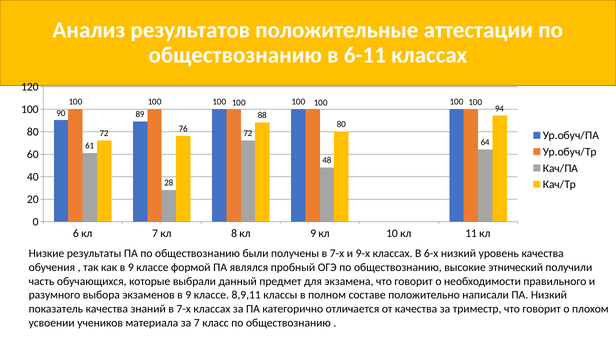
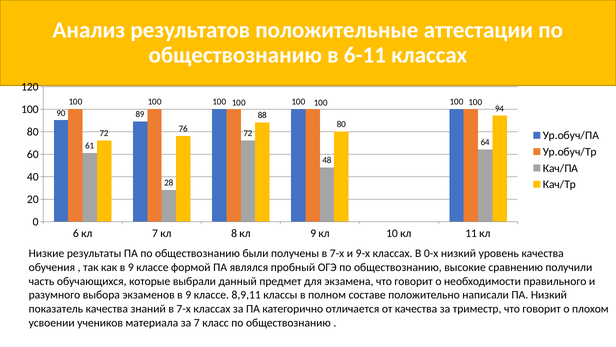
6-х: 6-х -> 0-х
этнический: этнический -> сравнению
